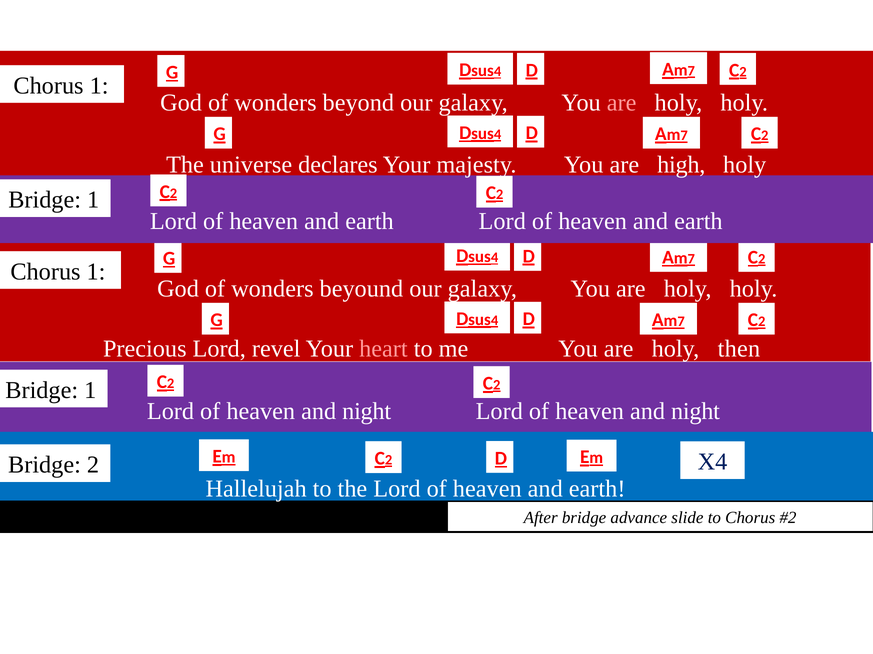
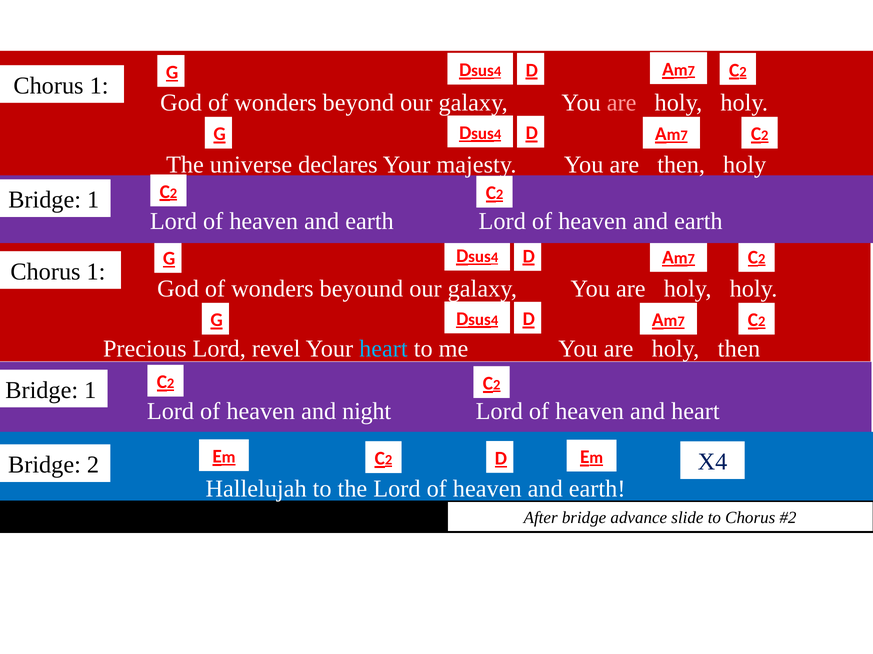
are high: high -> then
heart at (383, 349) colour: pink -> light blue
night at (696, 412): night -> heart
